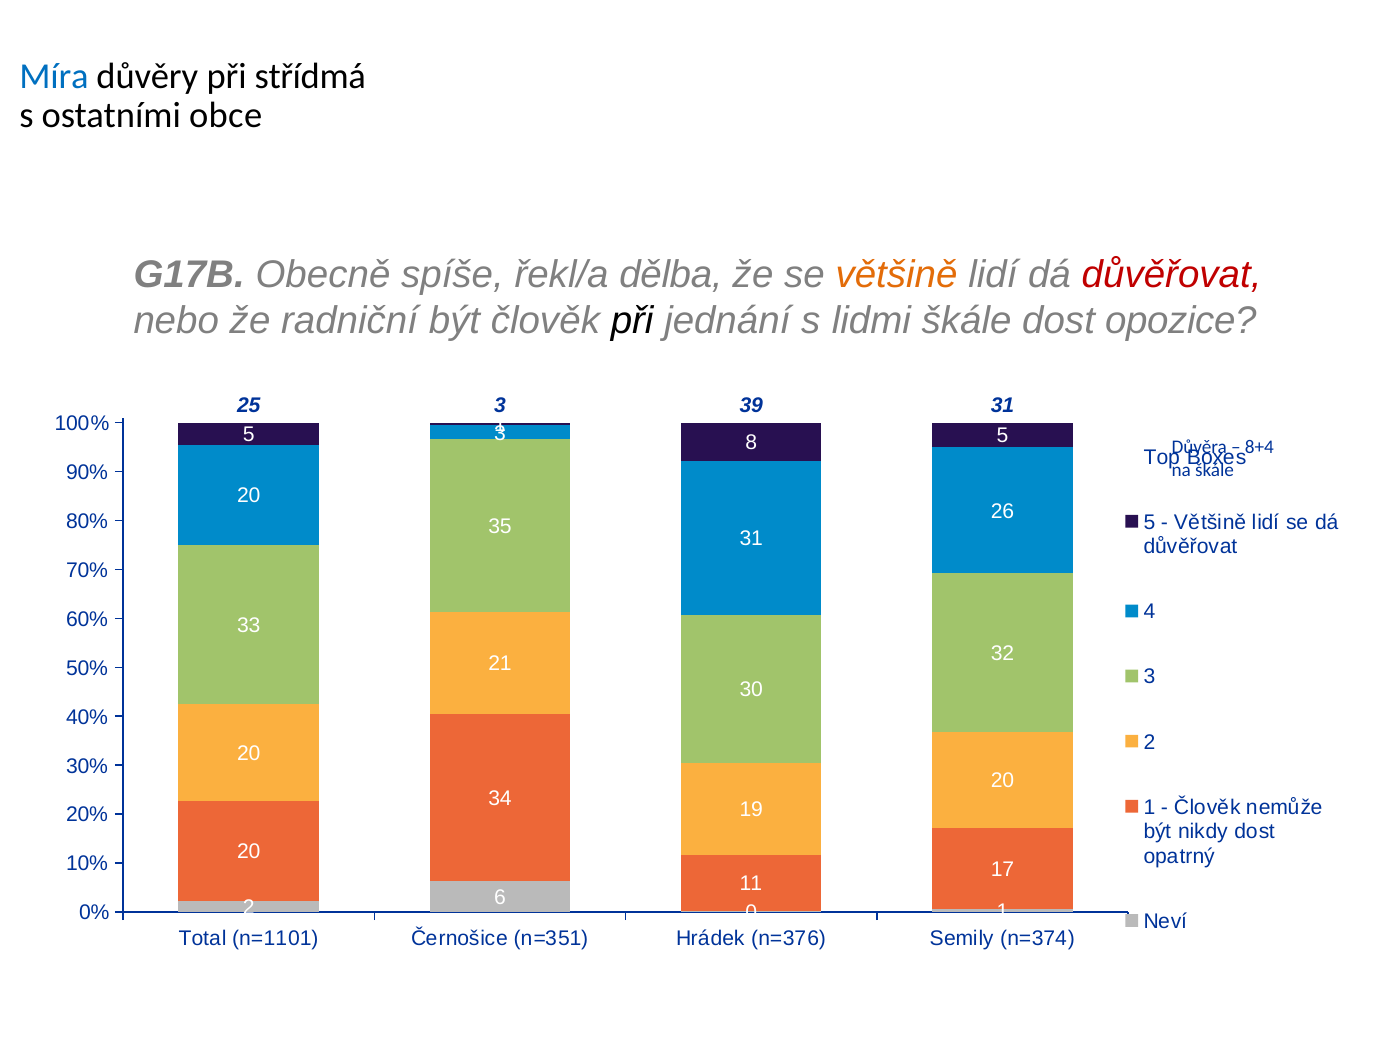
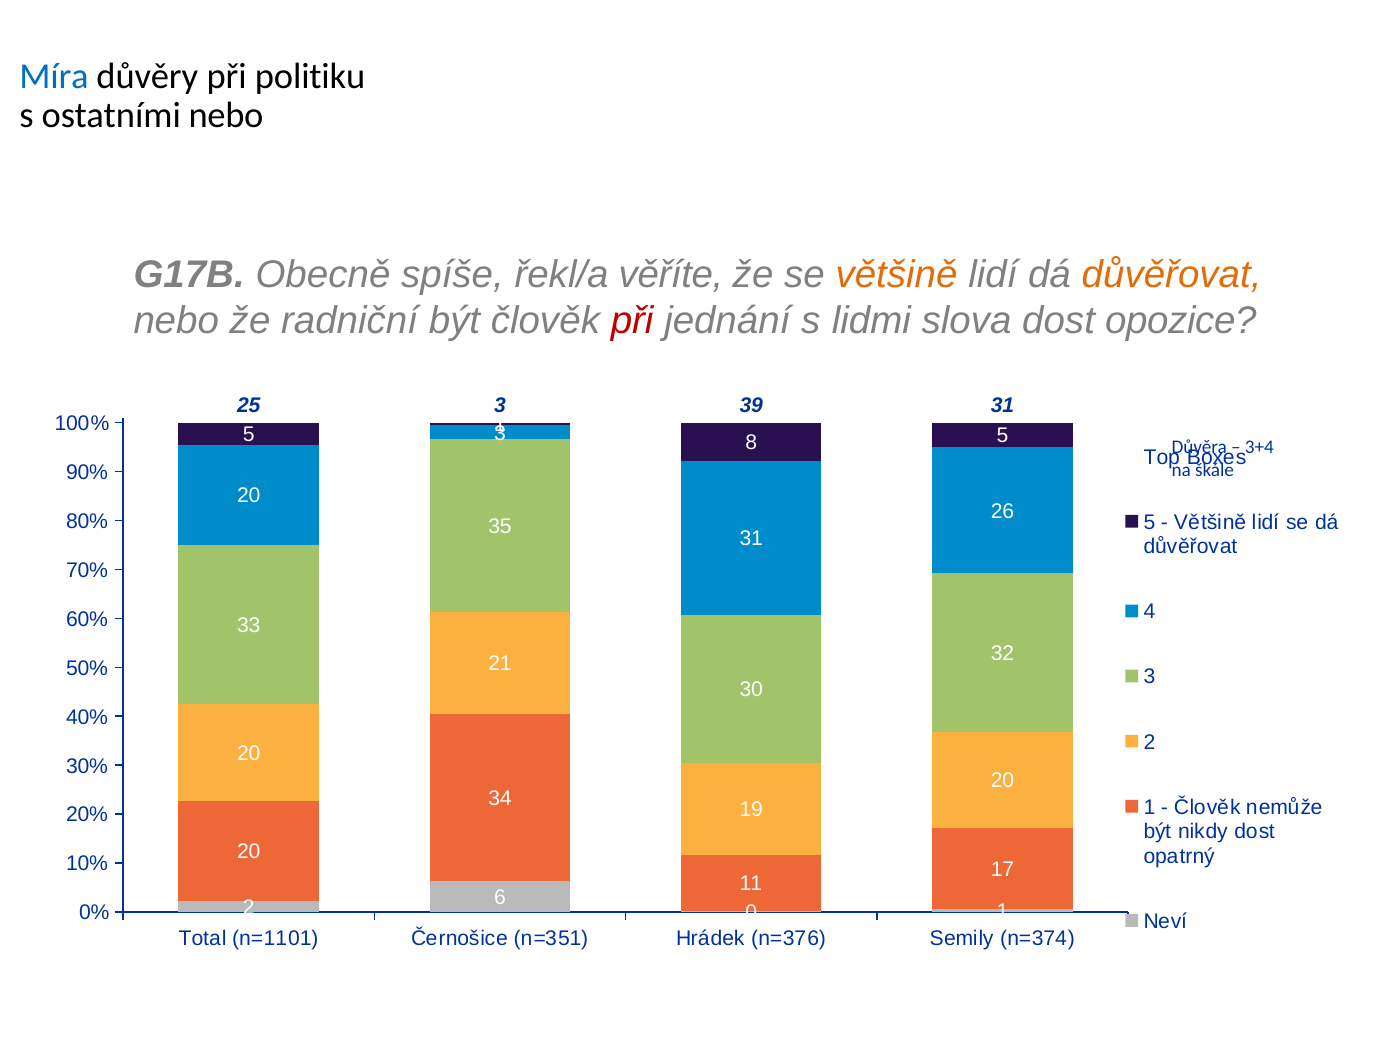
střídmá: střídmá -> politiku
ostatními obce: obce -> nebo
dělba: dělba -> věříte
důvěřovat at (1172, 274) colour: red -> orange
při at (632, 320) colour: black -> red
lidmi škále: škále -> slova
8+4: 8+4 -> 3+4
